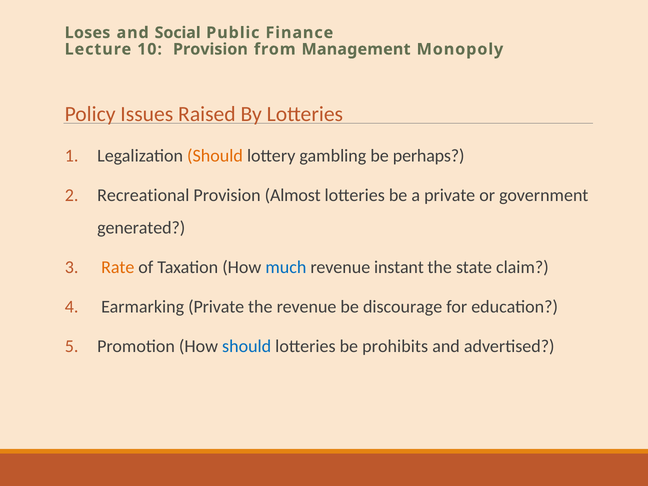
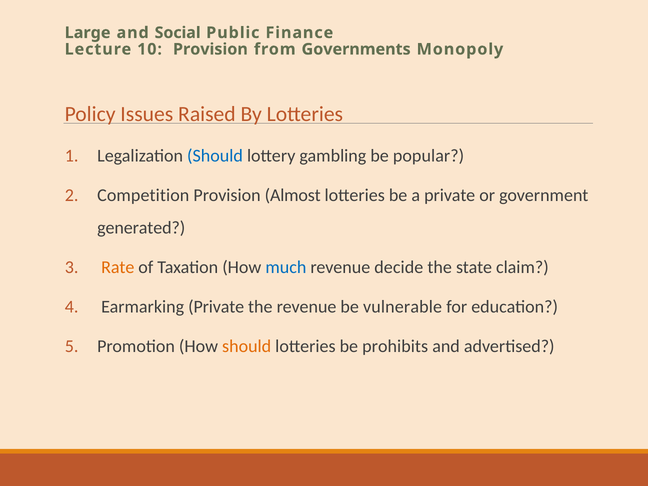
Loses: Loses -> Large
Management: Management -> Governments
Should at (215, 156) colour: orange -> blue
perhaps: perhaps -> popular
Recreational: Recreational -> Competition
instant: instant -> decide
discourage: discourage -> vulnerable
should at (247, 346) colour: blue -> orange
